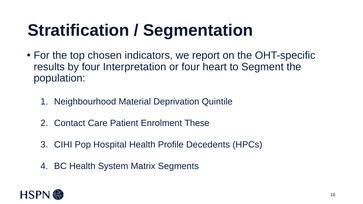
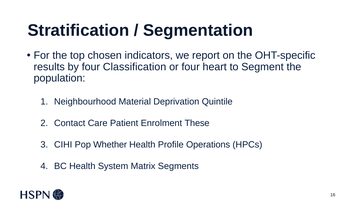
Interpretation: Interpretation -> Classification
Hospital: Hospital -> Whether
Decedents: Decedents -> Operations
